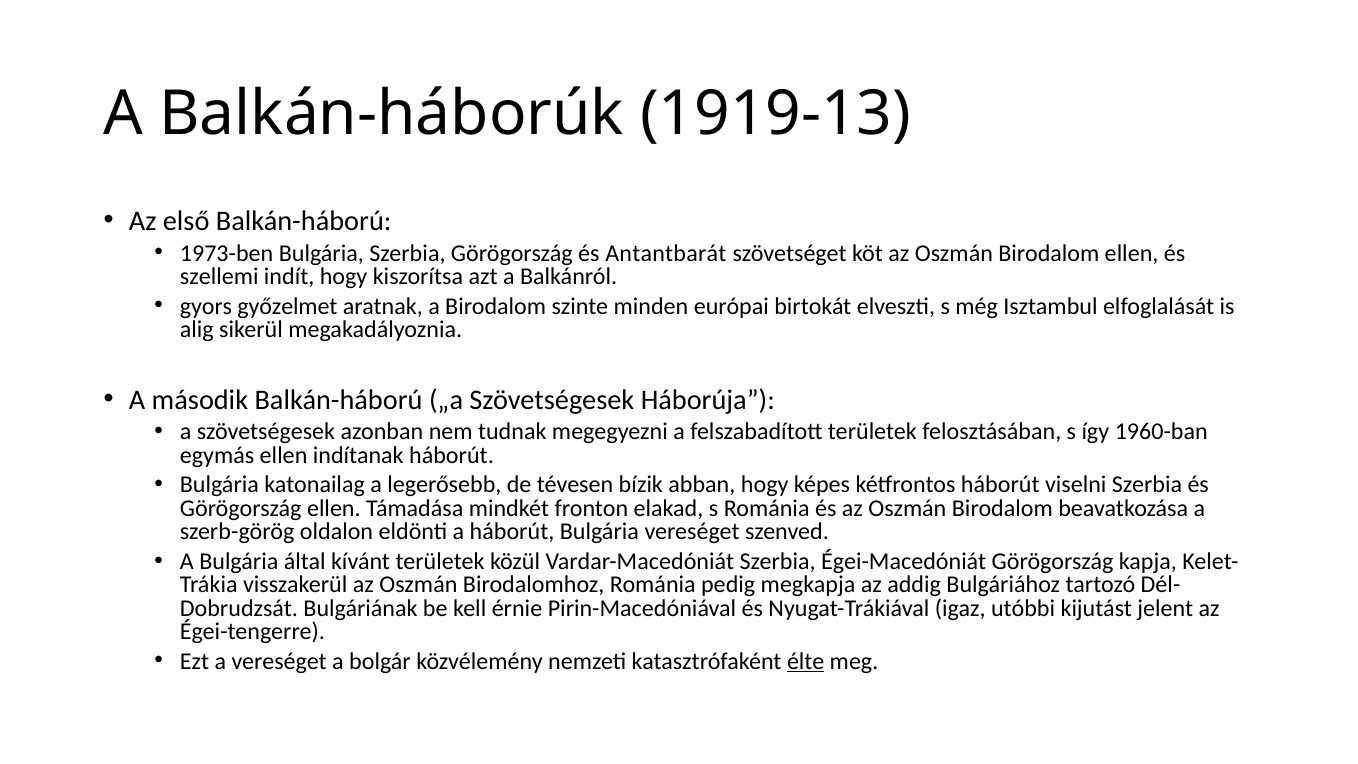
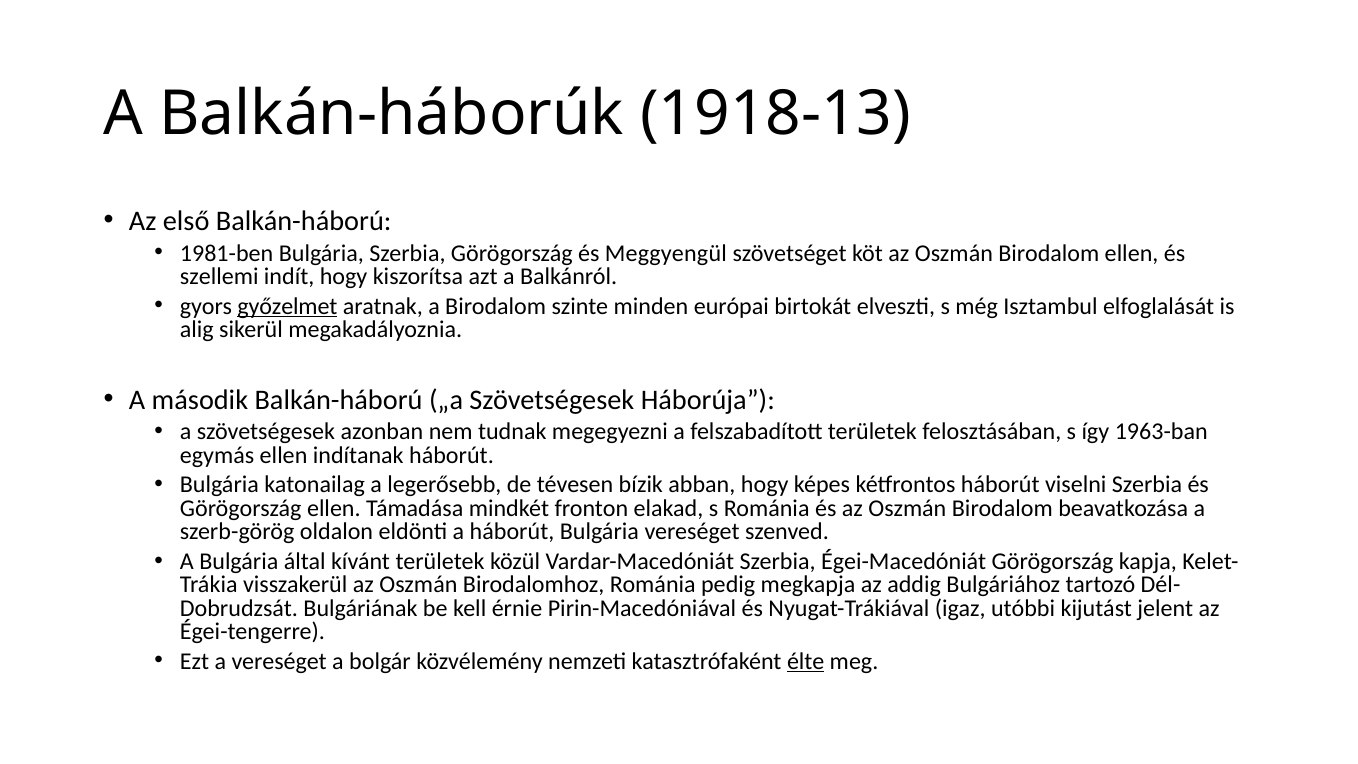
1919-13: 1919-13 -> 1918-13
1973-ben: 1973-ben -> 1981-ben
Antantbarát: Antantbarát -> Meggyengül
győzelmet underline: none -> present
1960-ban: 1960-ban -> 1963-ban
